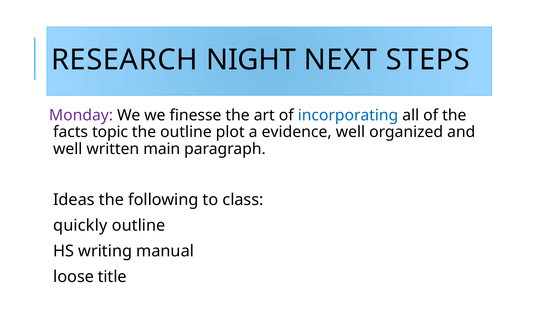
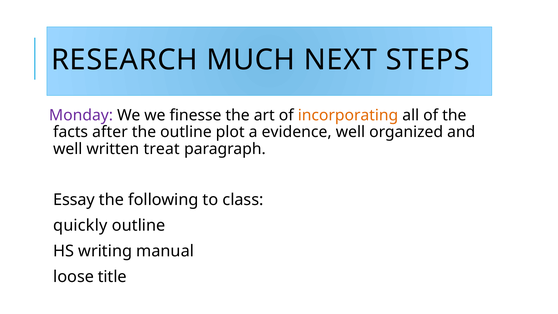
NIGHT: NIGHT -> MUCH
incorporating colour: blue -> orange
topic: topic -> after
main: main -> treat
Ideas: Ideas -> Essay
